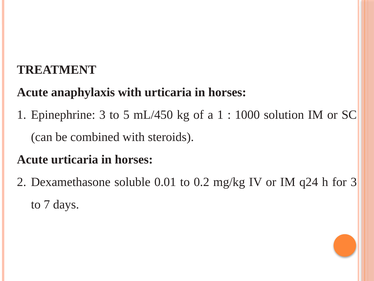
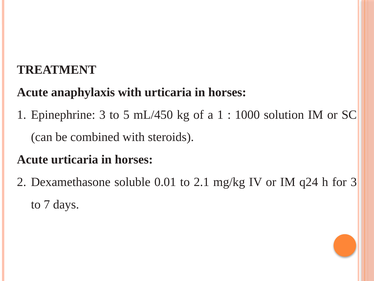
0.2: 0.2 -> 2.1
